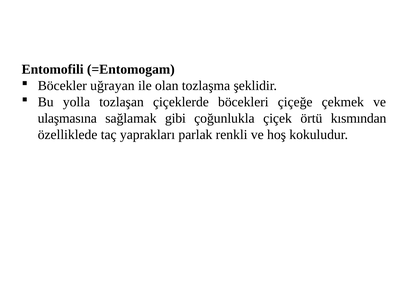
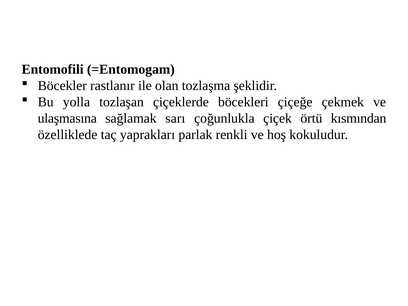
uğrayan: uğrayan -> rastlanır
gibi: gibi -> sarı
